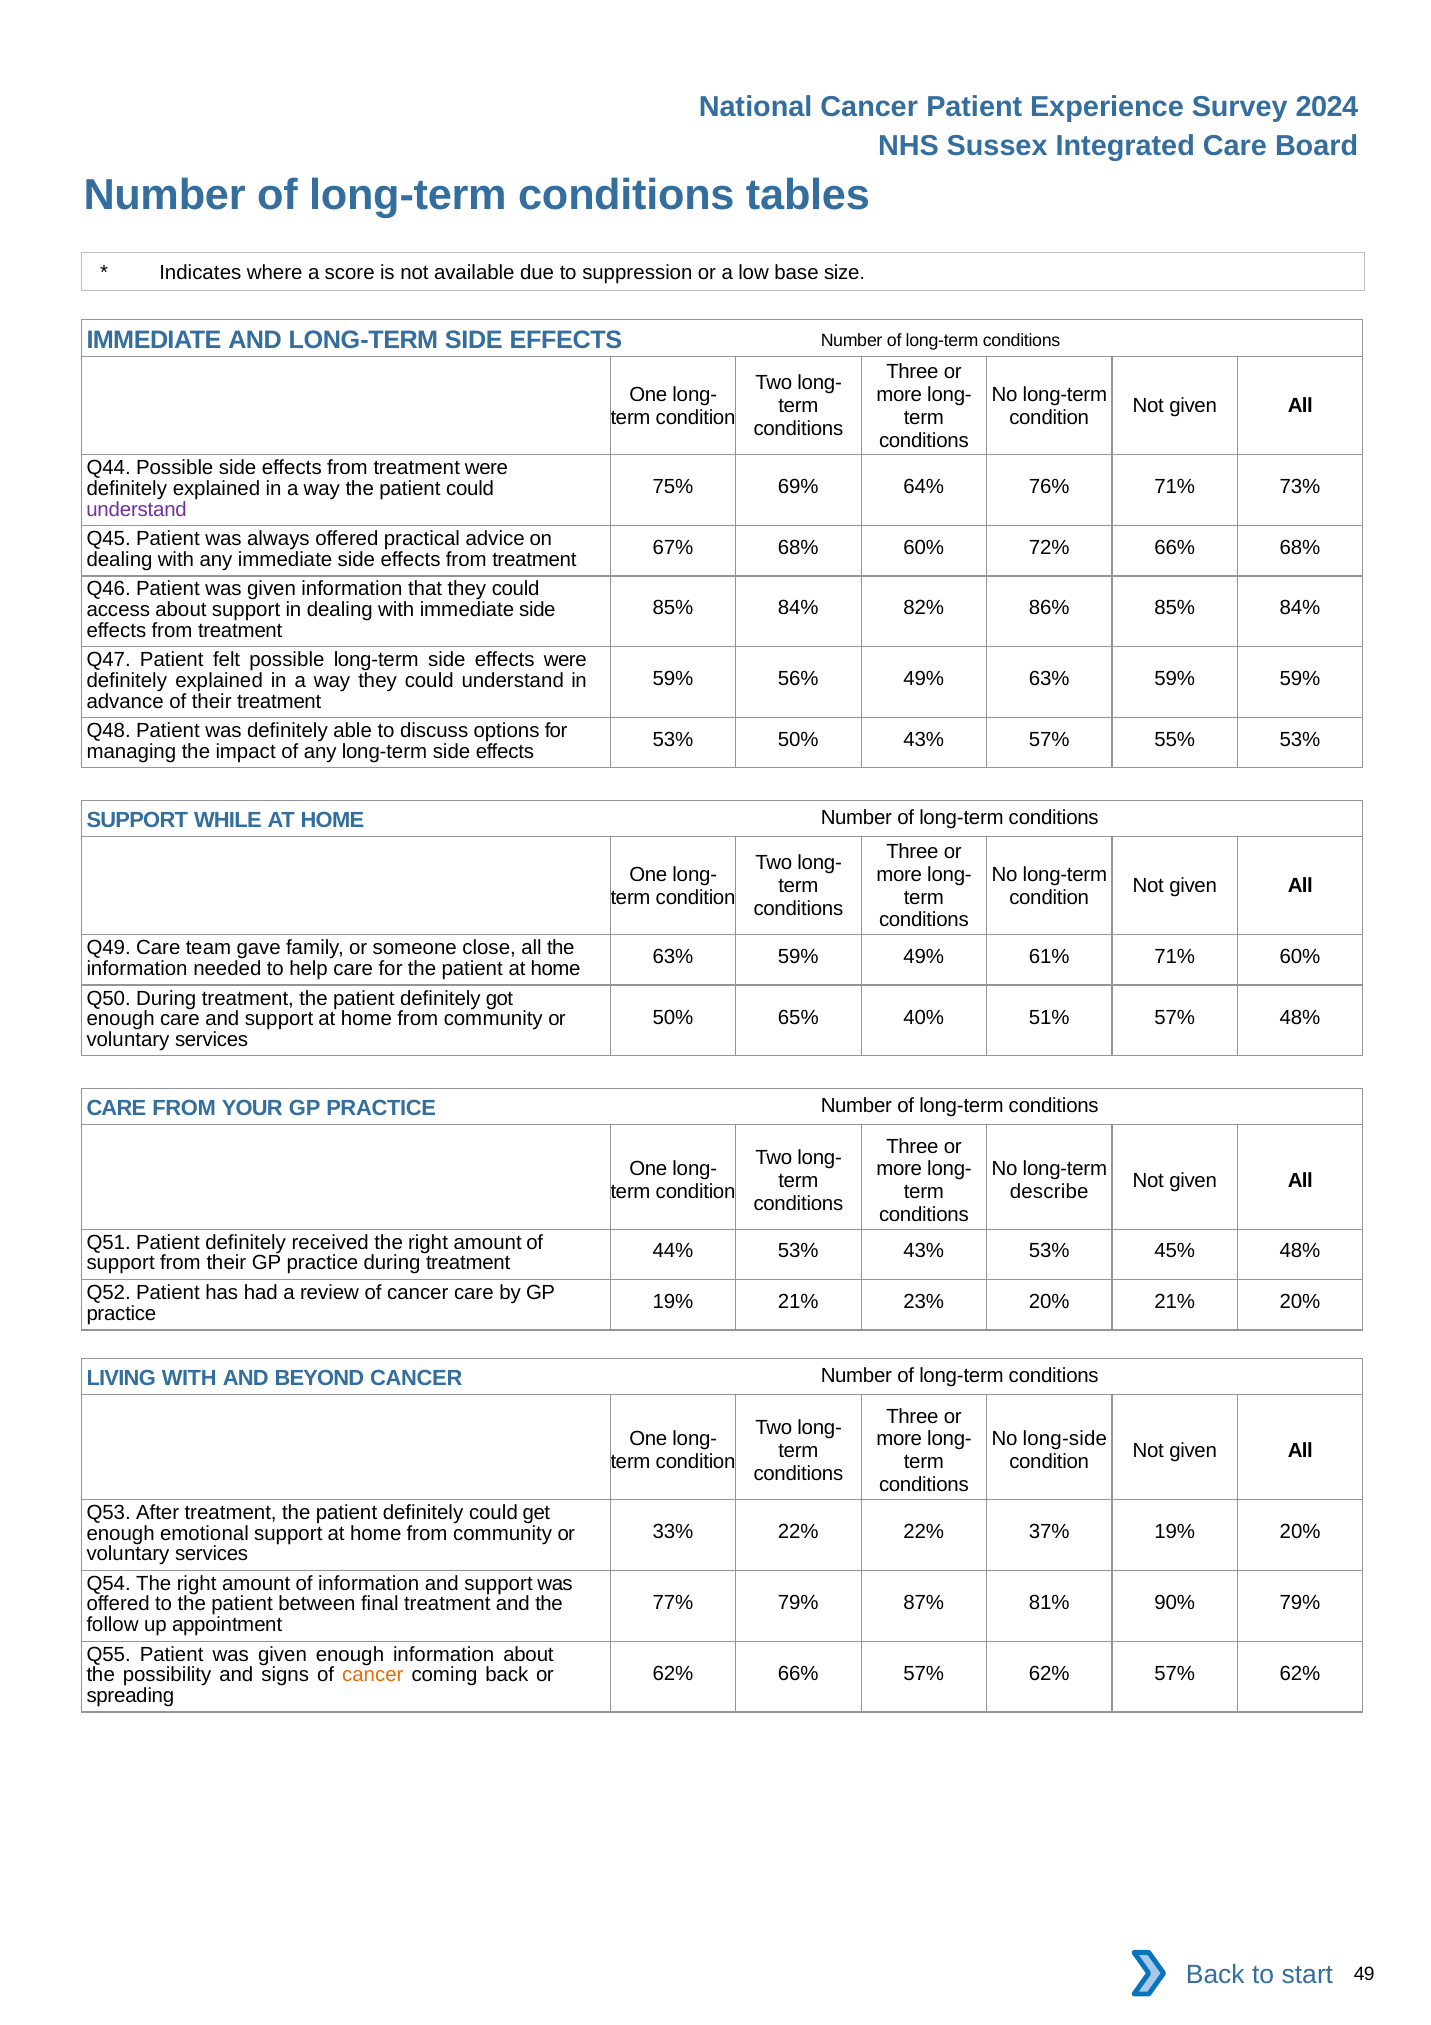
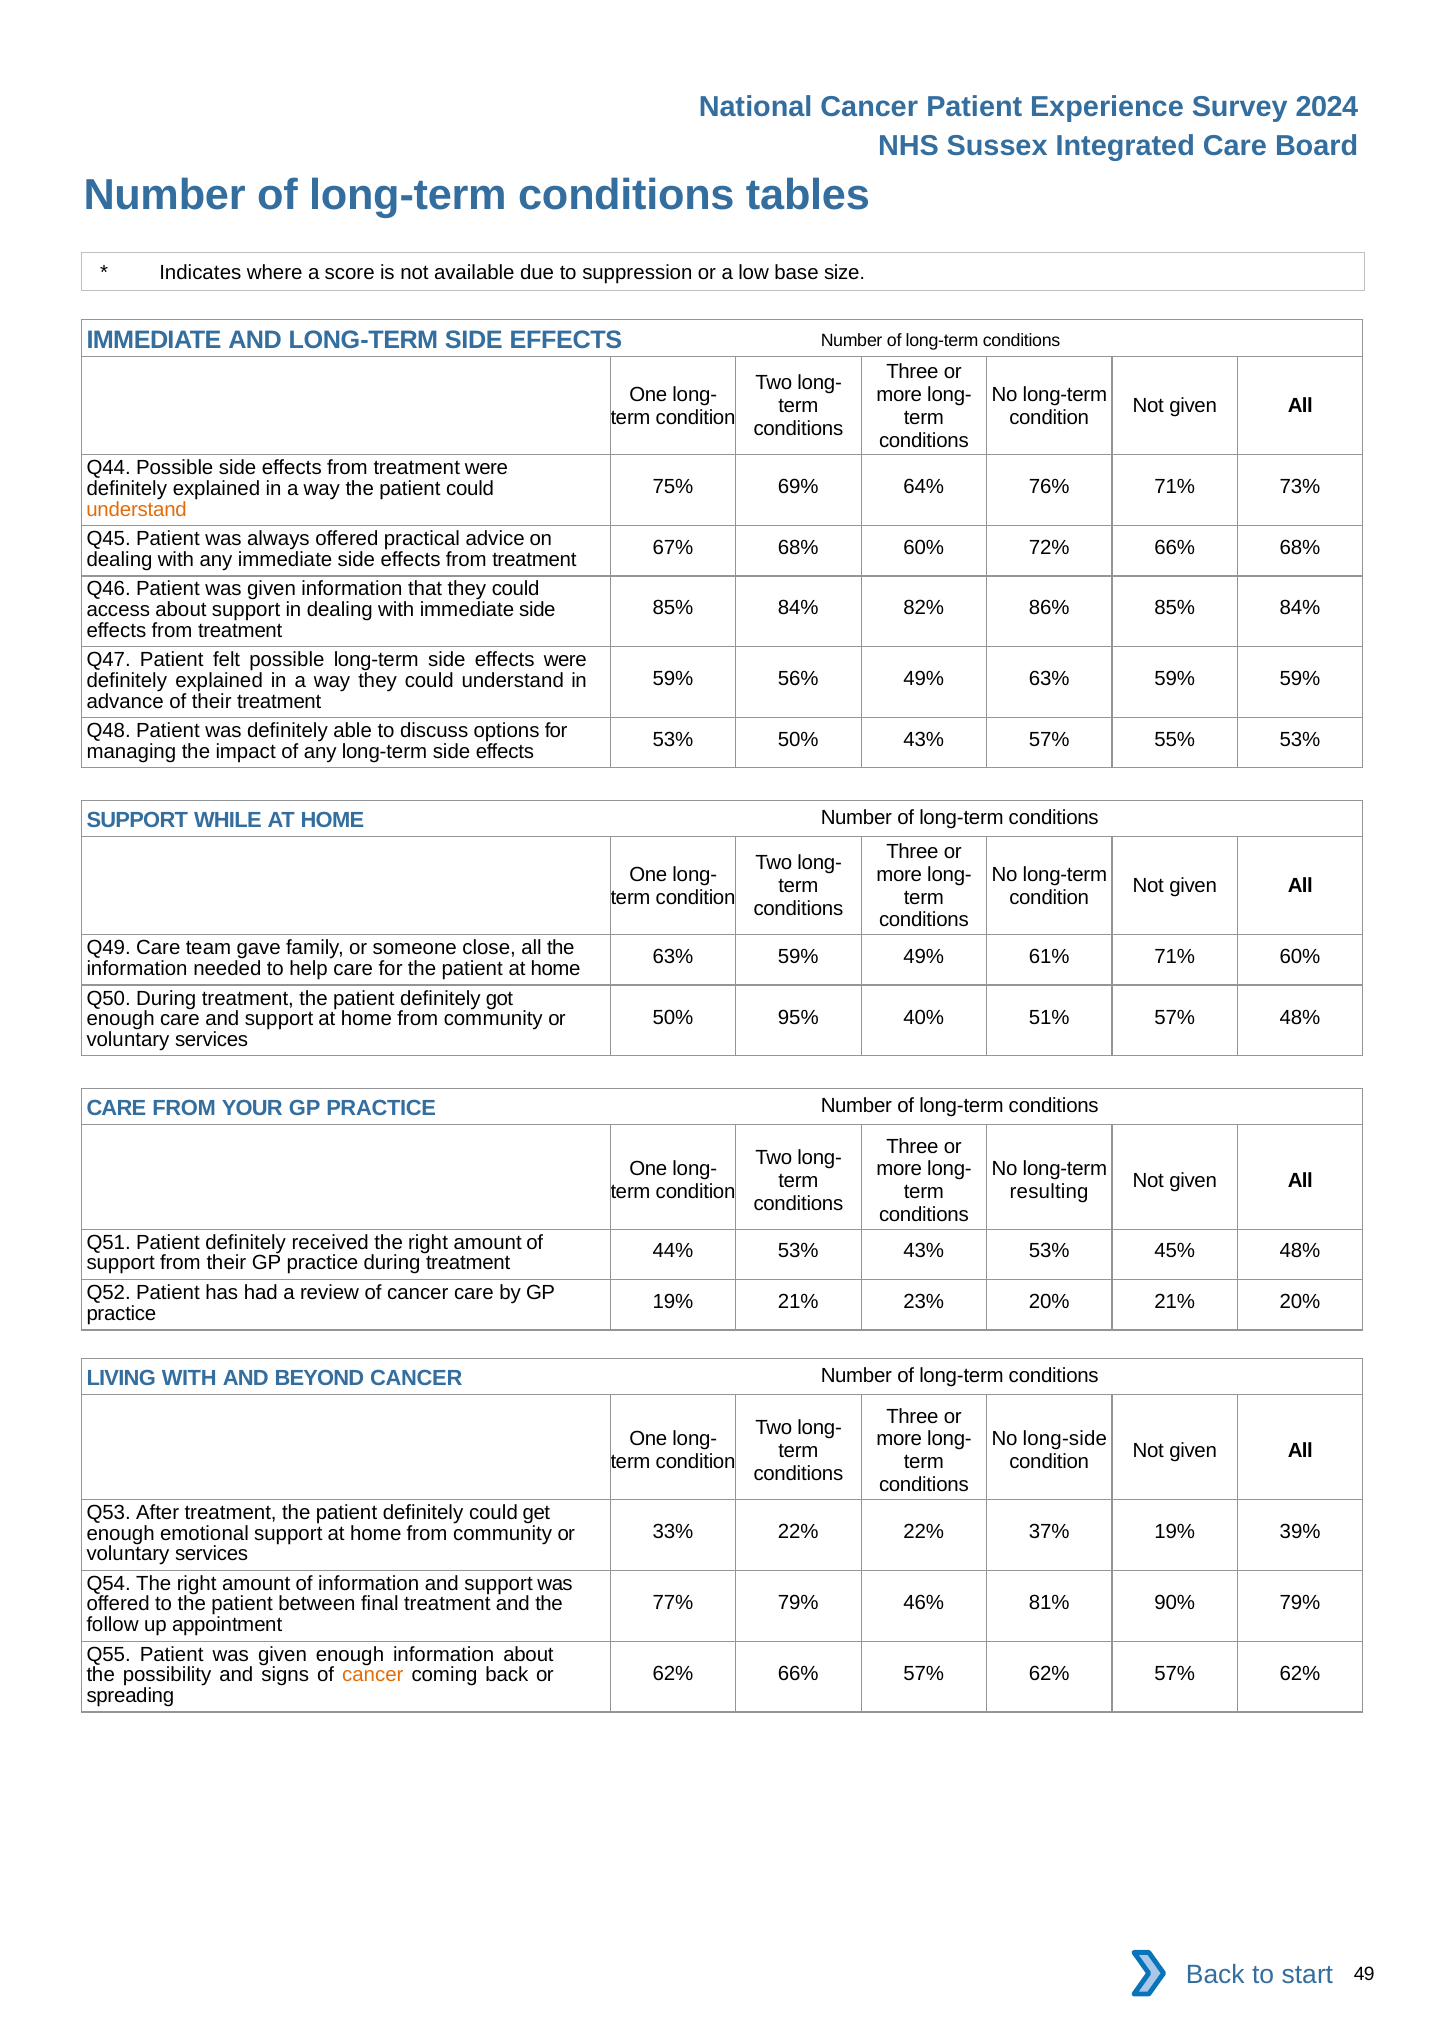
understand at (137, 509) colour: purple -> orange
65%: 65% -> 95%
describe: describe -> resulting
19% 20%: 20% -> 39%
87%: 87% -> 46%
